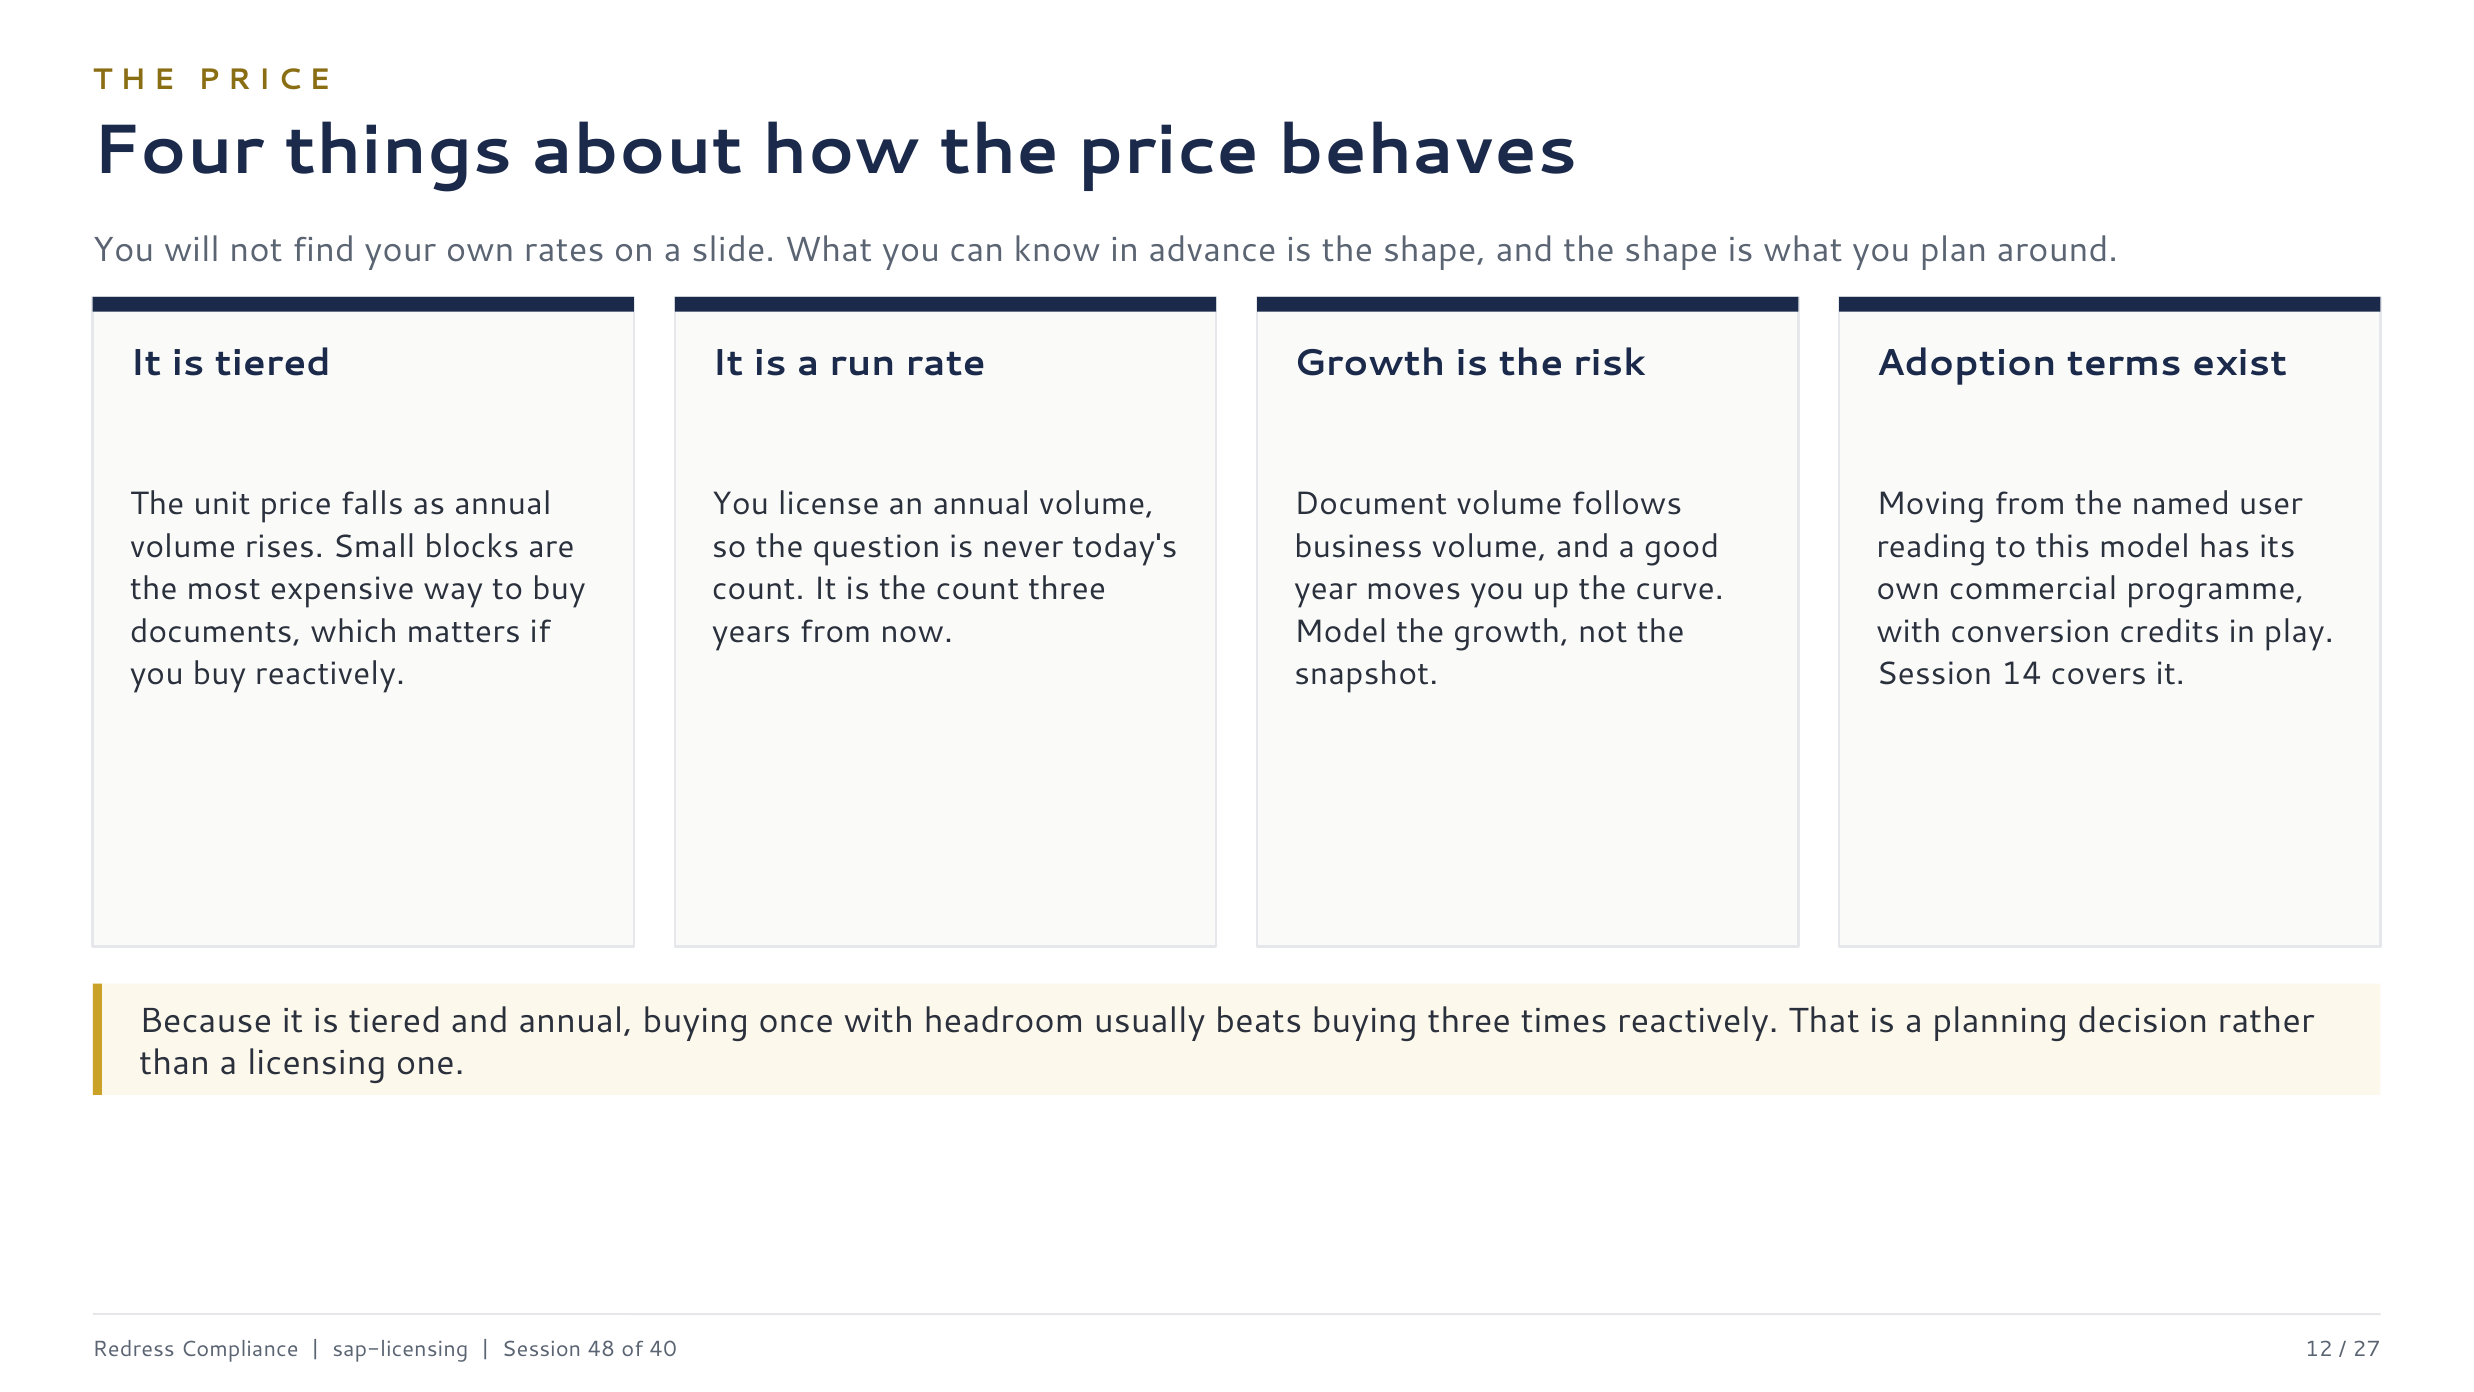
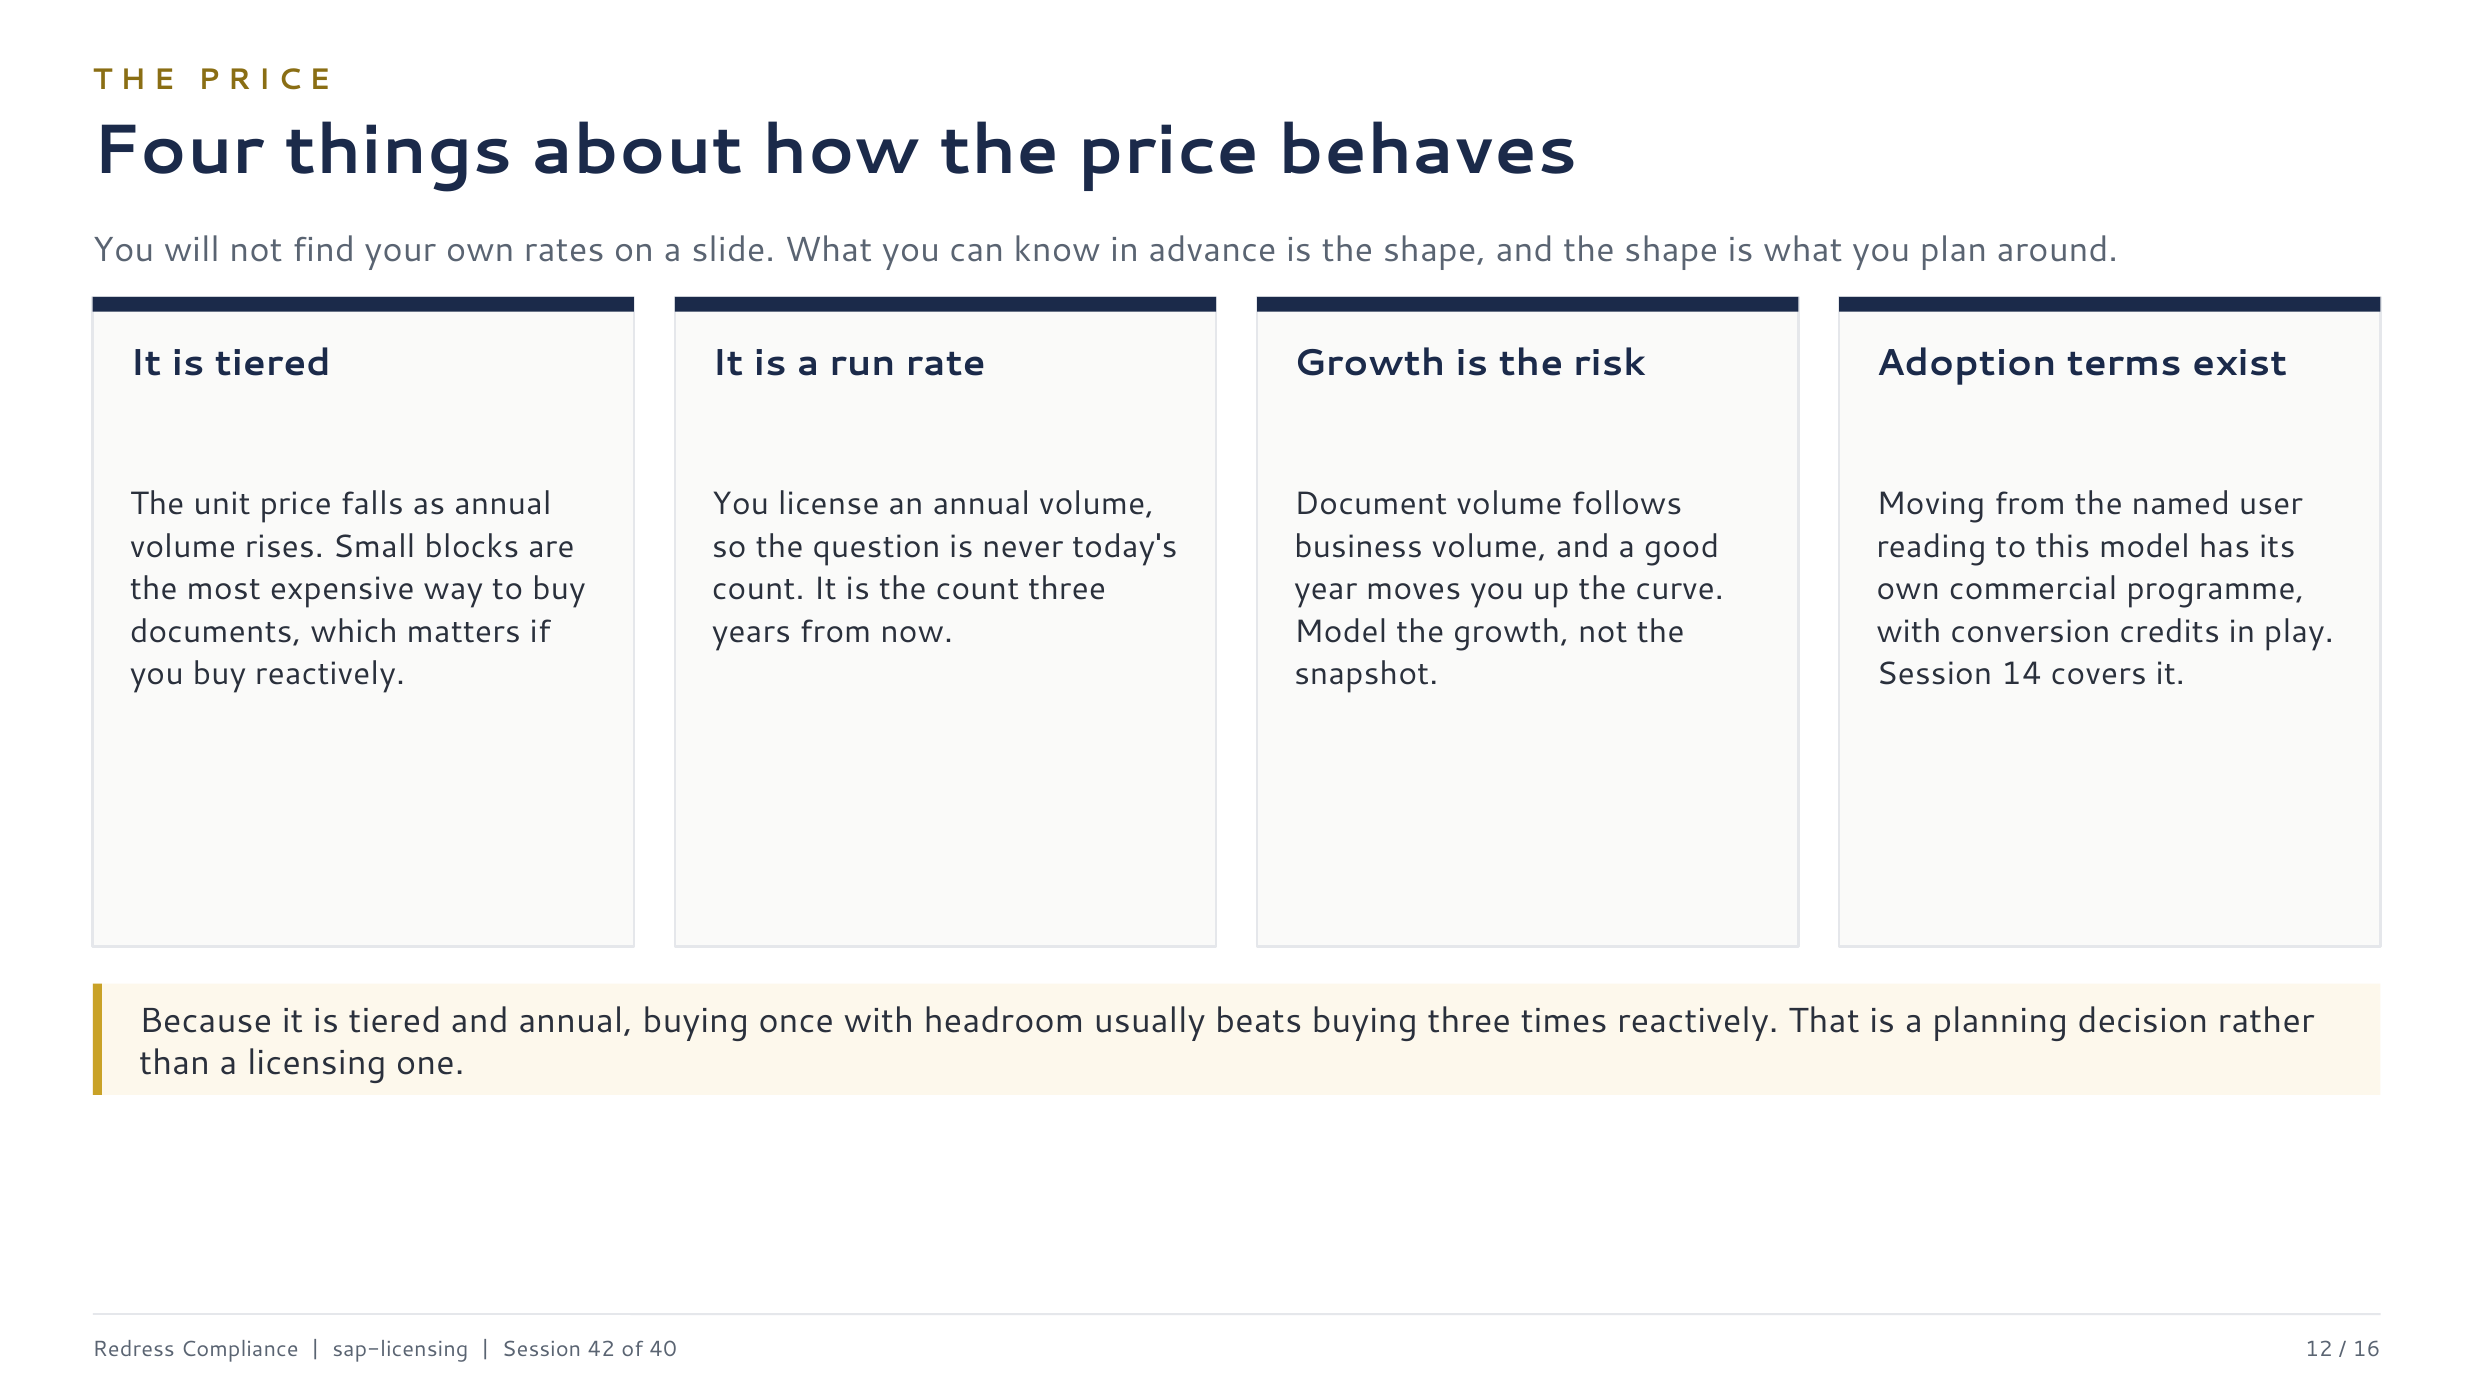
48: 48 -> 42
27: 27 -> 16
